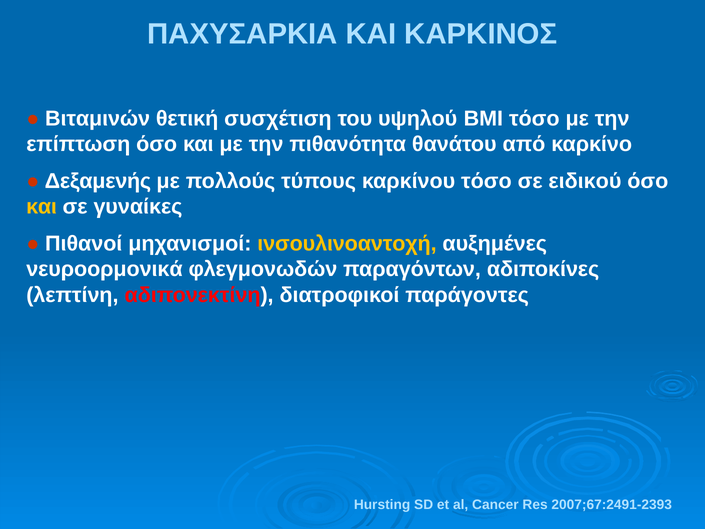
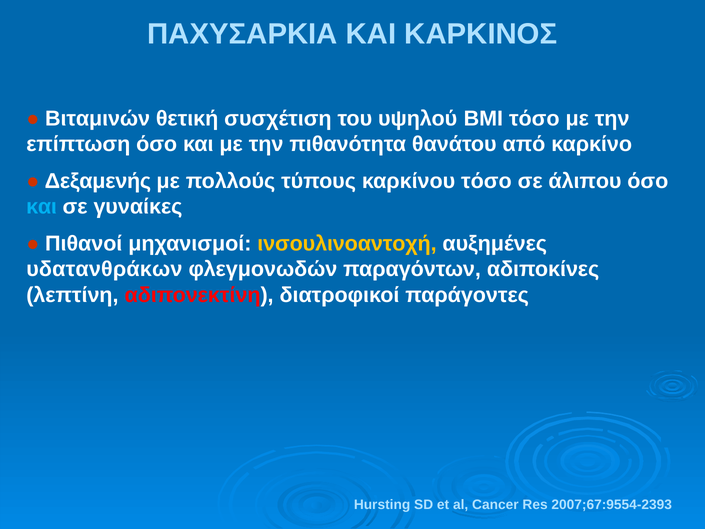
ειδικού: ειδικού -> άλιπου
και at (42, 207) colour: yellow -> light blue
νευροορμονικά: νευροορμονικά -> υδατανθράκων
2007;67:2491-2393: 2007;67:2491-2393 -> 2007;67:9554-2393
